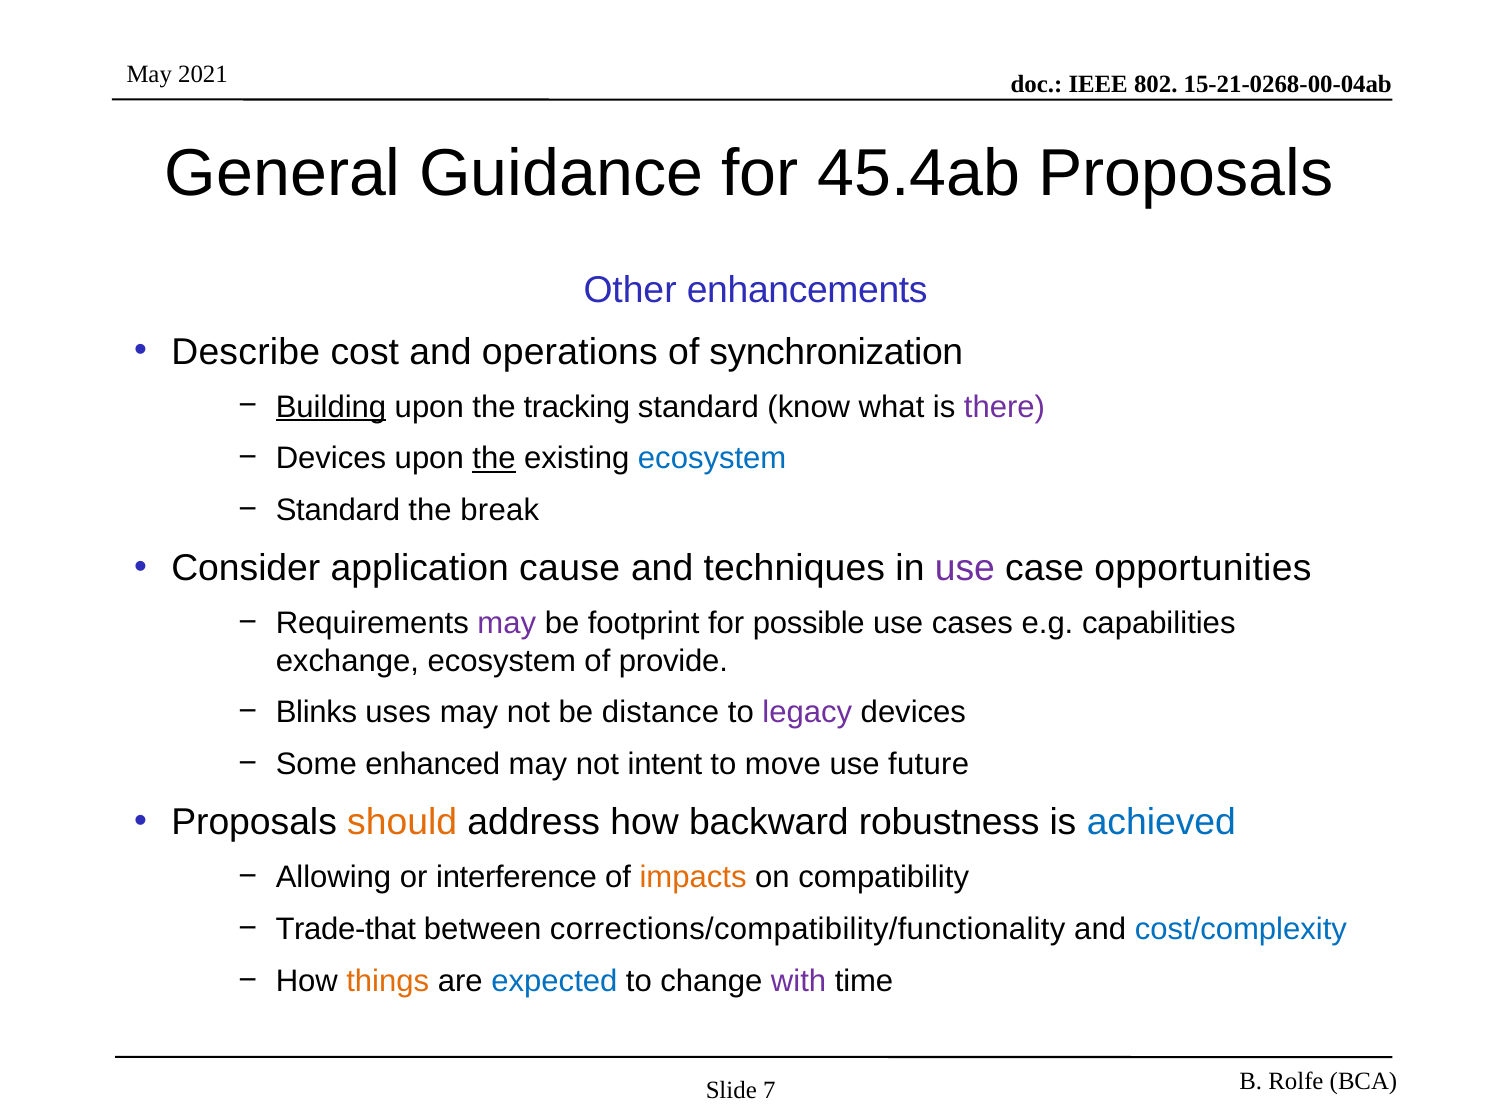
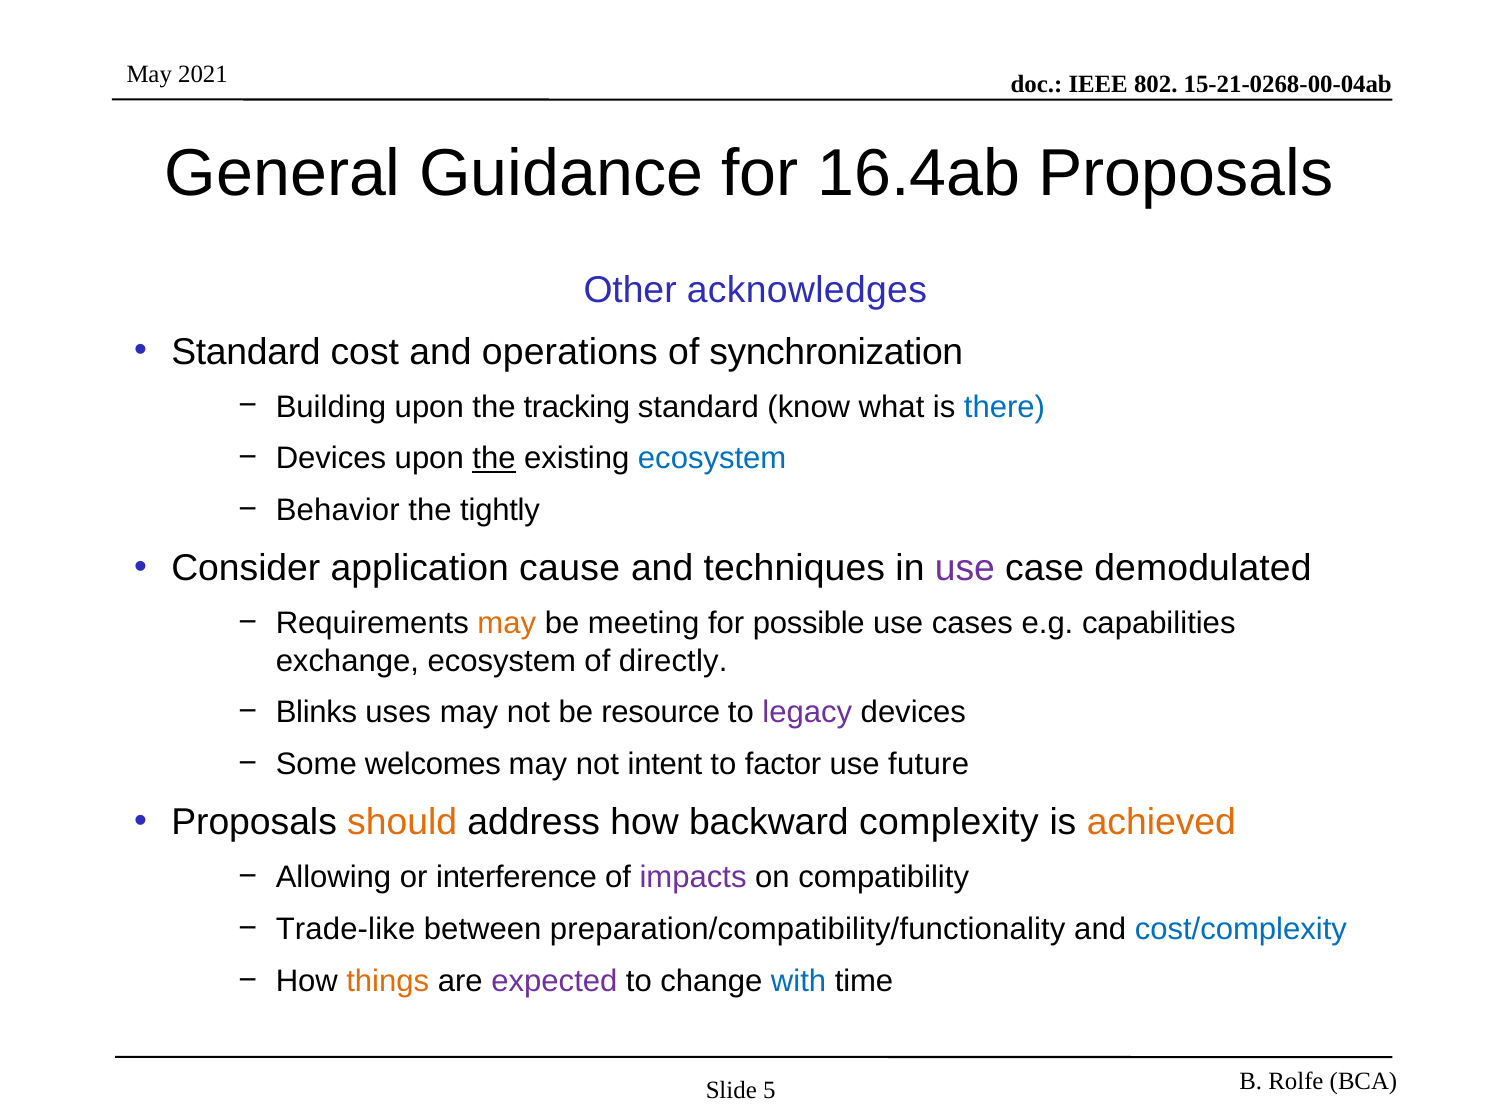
45.4ab: 45.4ab -> 16.4ab
enhancements: enhancements -> acknowledges
Describe at (246, 352): Describe -> Standard
Building underline: present -> none
there colour: purple -> blue
Standard at (338, 510): Standard -> Behavior
break: break -> tightly
opportunities: opportunities -> demodulated
may at (507, 624) colour: purple -> orange
footprint: footprint -> meeting
provide: provide -> directly
distance: distance -> resource
enhanced: enhanced -> welcomes
move: move -> factor
robustness: robustness -> complexity
achieved colour: blue -> orange
impacts colour: orange -> purple
Trade-that: Trade-that -> Trade-like
corrections/compatibility/functionality: corrections/compatibility/functionality -> preparation/compatibility/functionality
expected colour: blue -> purple
with colour: purple -> blue
7: 7 -> 5
